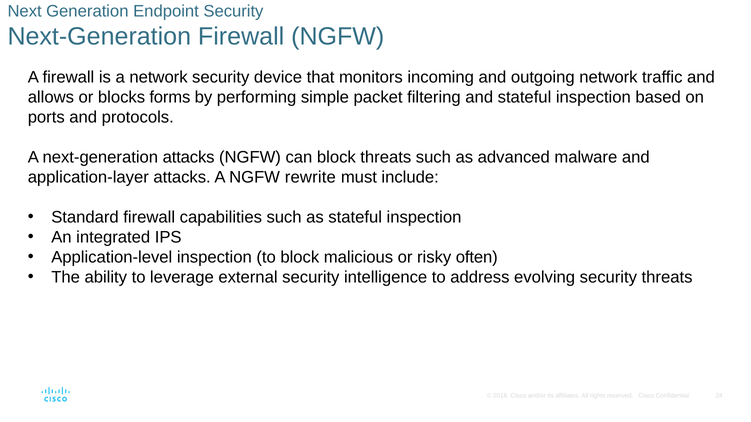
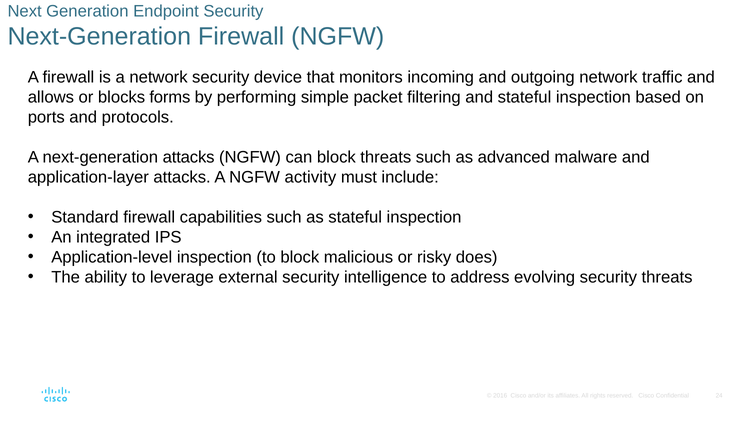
rewrite: rewrite -> activity
often: often -> does
